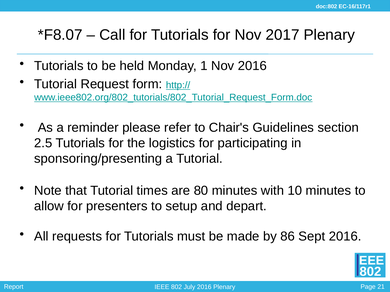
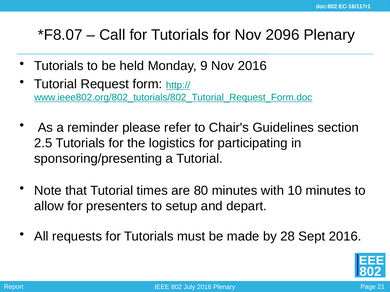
2017: 2017 -> 2096
1: 1 -> 9
86: 86 -> 28
